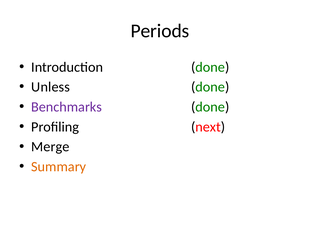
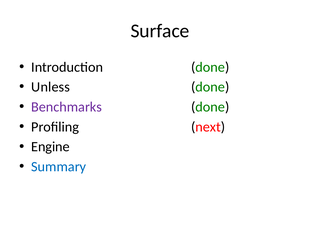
Periods: Periods -> Surface
Merge: Merge -> Engine
Summary colour: orange -> blue
